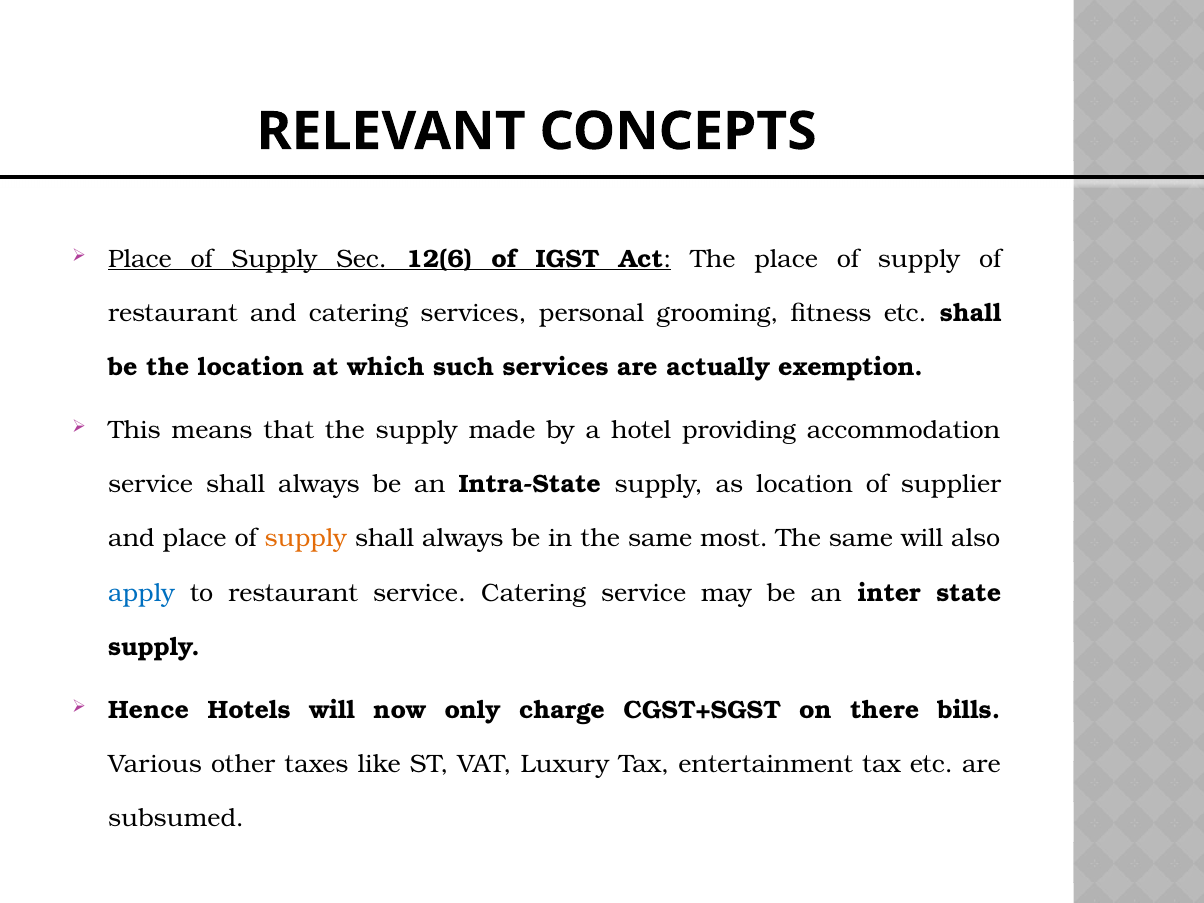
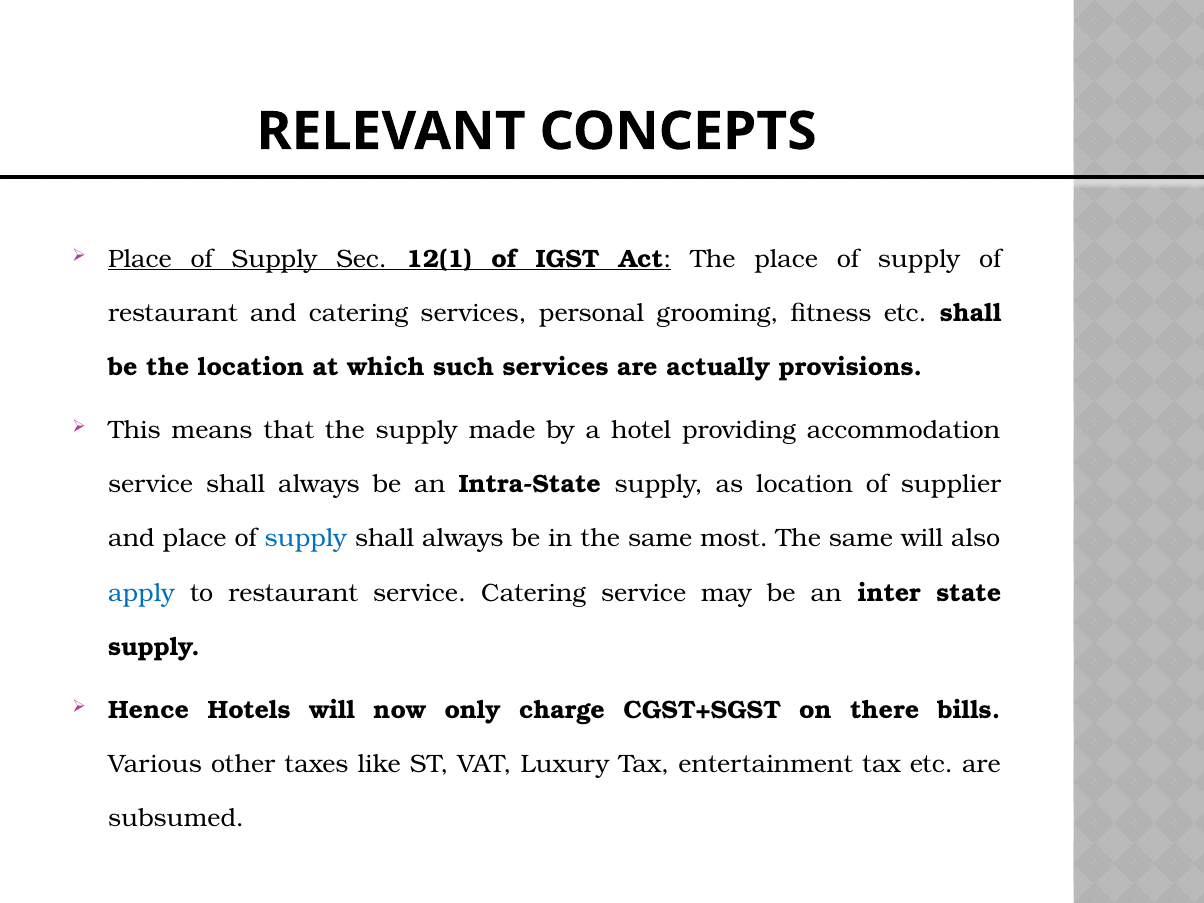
12(6: 12(6 -> 12(1
exemption: exemption -> provisions
supply at (306, 539) colour: orange -> blue
